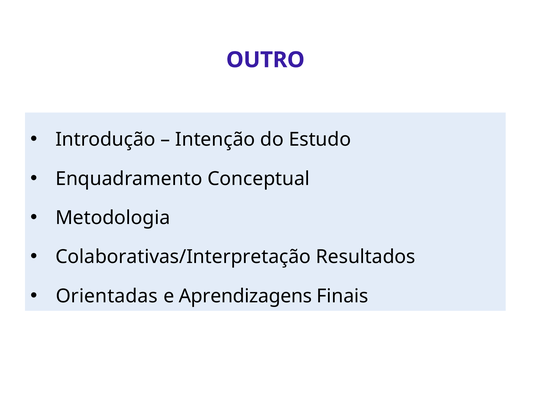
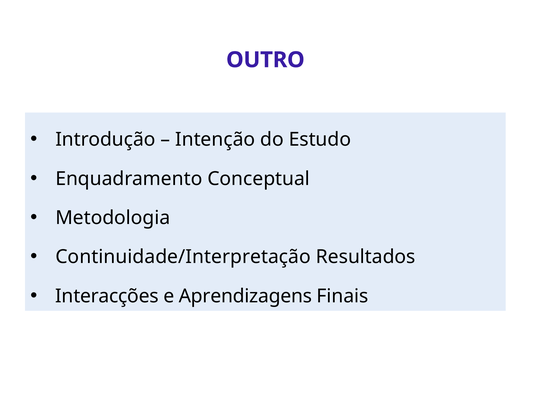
Colaborativas/Interpretação: Colaborativas/Interpretação -> Continuidade/Interpretação
Orientadas: Orientadas -> Interacções
